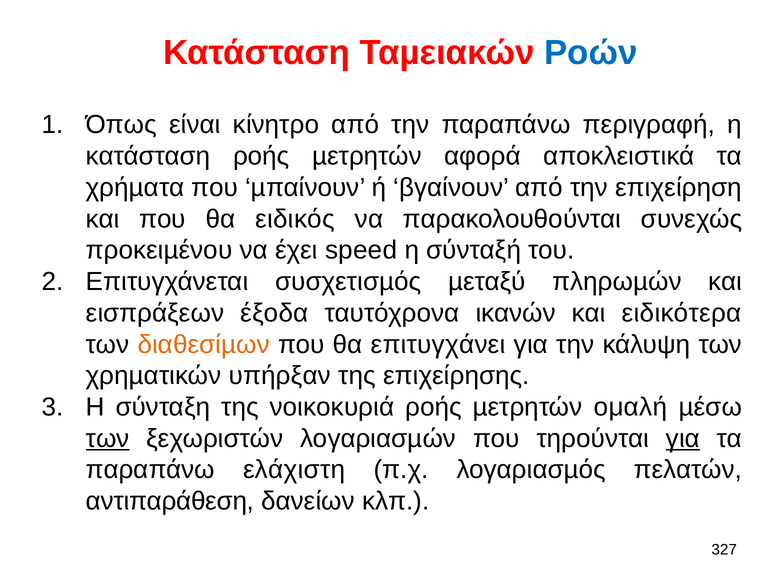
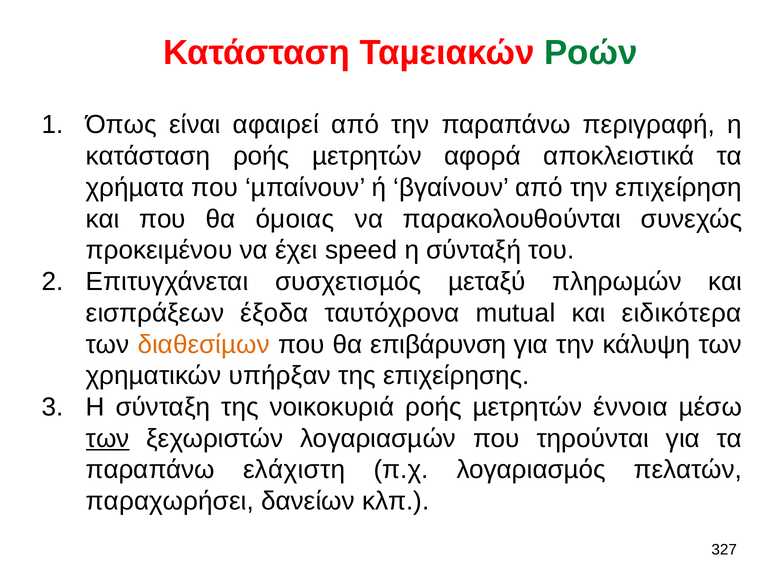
Ροών colour: blue -> green
κίνητρο: κίνητρο -> αφαιρεί
ειδικός: ειδικός -> όμοιας
ικανών: ικανών -> mutual
επιτυγχάνει: επιτυγχάνει -> επιβάρυνση
ομαλή: ομαλή -> έννοια
για at (683, 438) underline: present -> none
αντιπαράθεση: αντιπαράθεση -> παραχωρήσει
